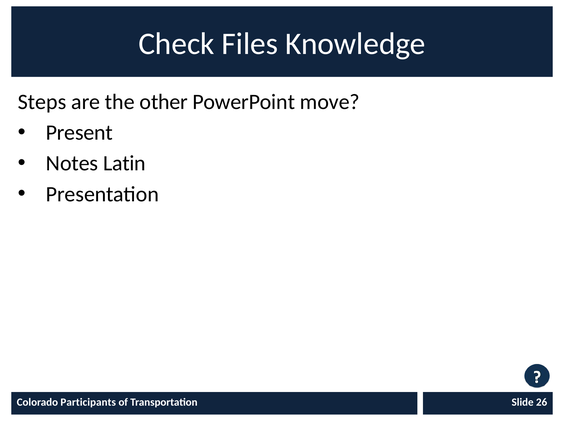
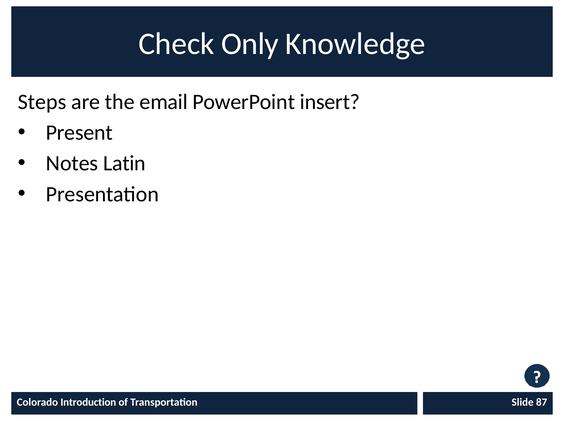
Files: Files -> Only
other: other -> email
move: move -> insert
Participants: Participants -> Introduction
26: 26 -> 87
